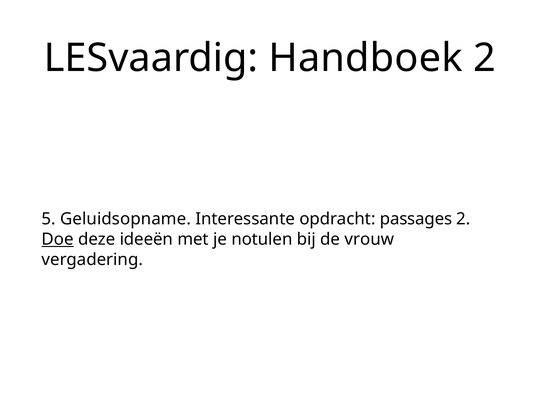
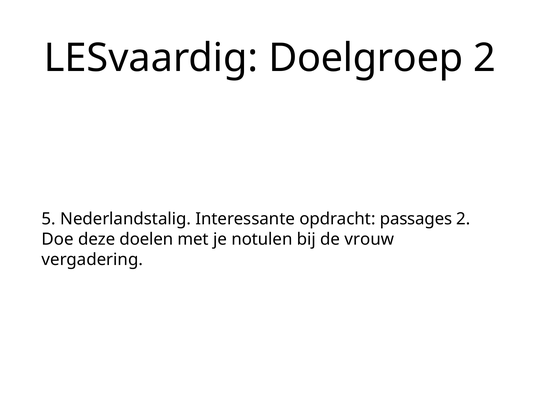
Handboek: Handboek -> Doelgroep
Geluidsopname: Geluidsopname -> Nederlandstalig
Doe underline: present -> none
ideeën: ideeën -> doelen
